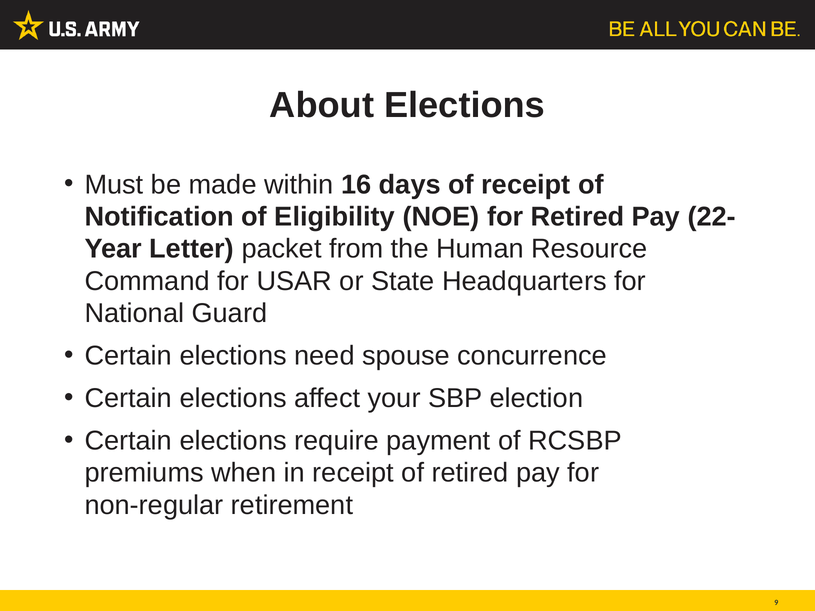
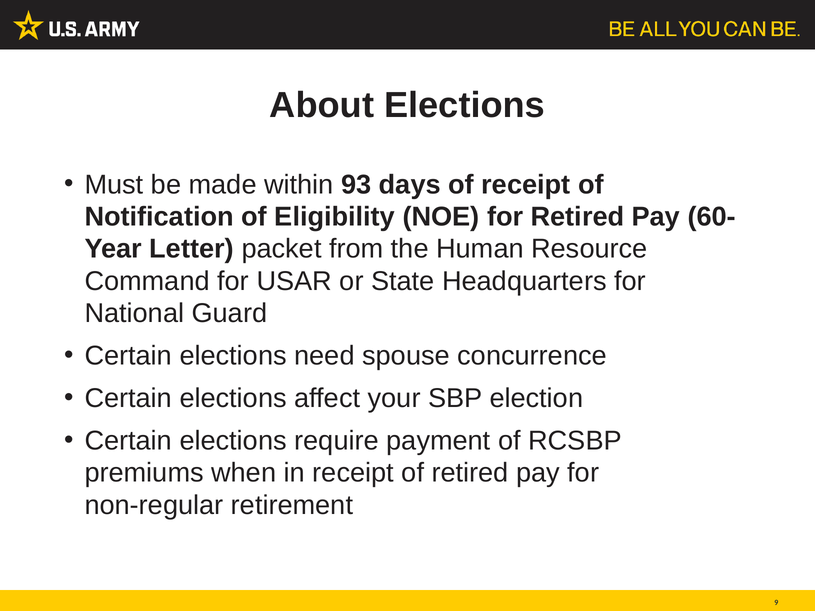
16: 16 -> 93
22-: 22- -> 60-
